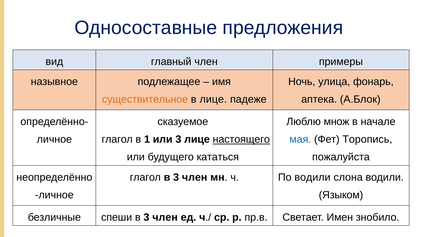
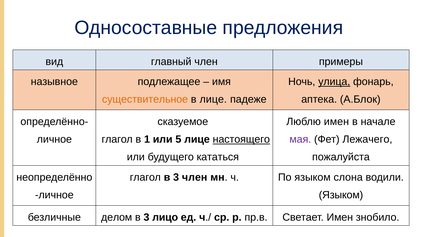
улица underline: none -> present
Люблю множ: множ -> имен
или 3: 3 -> 5
мая colour: blue -> purple
Торопись: Торопись -> Лежачего
По водили: водили -> языком
спеши: спеши -> делом
член at (165, 218): член -> лицо
